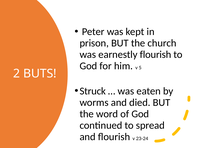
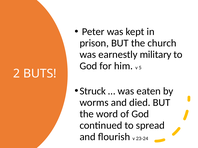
earnestly flourish: flourish -> military
